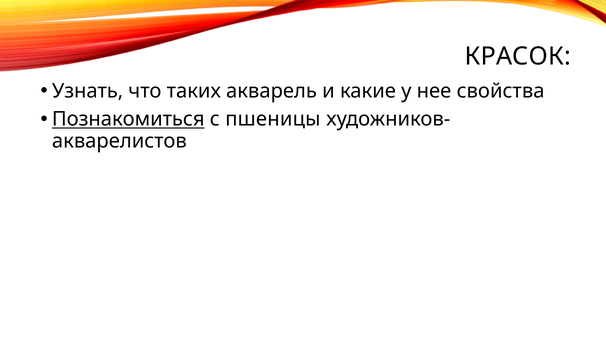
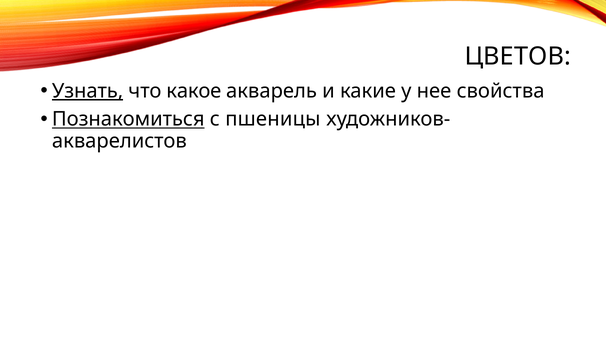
КРАСОК: КРАСОК -> ЦВЕТОВ
Узнать underline: none -> present
таких: таких -> какое
